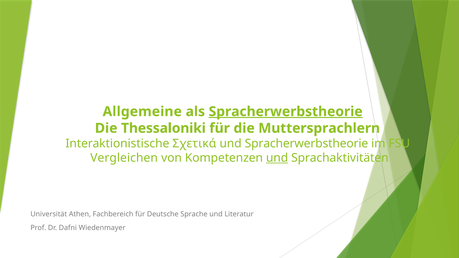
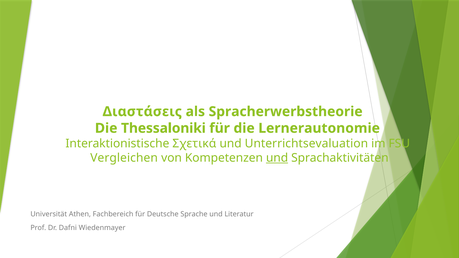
Allgemeine: Allgemeine -> Διαστάσεις
Spracherwerbstheorie at (286, 112) underline: present -> none
Muttersprachlern: Muttersprachlern -> Lernerautonomie
und Spracherwerbstheorie: Spracherwerbstheorie -> Unterrichtsevaluation
